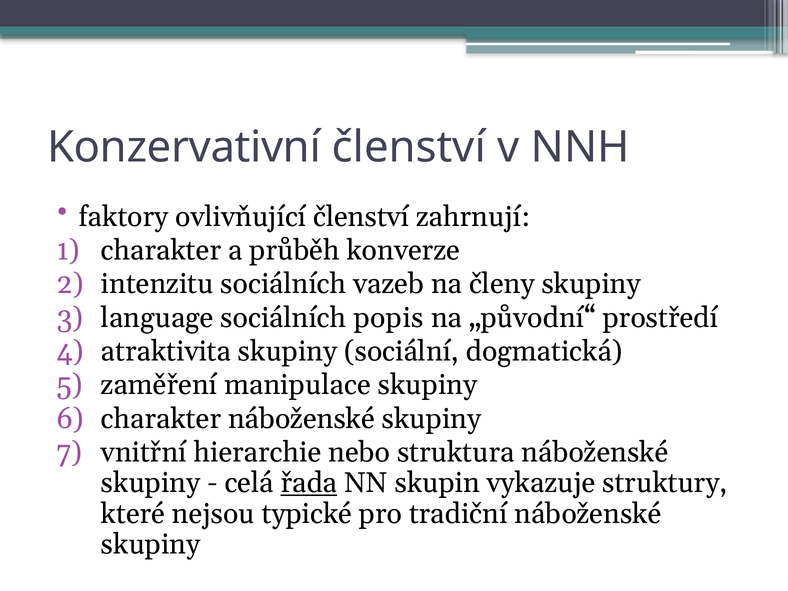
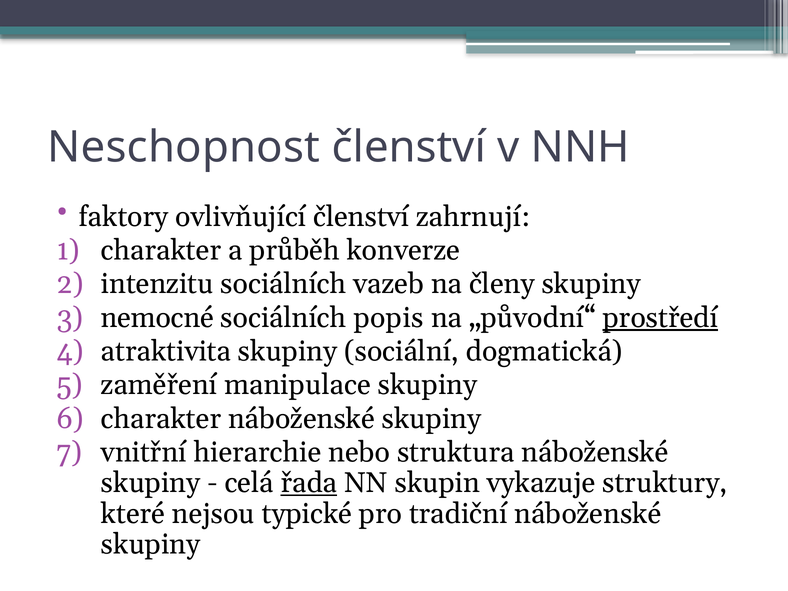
Konzervativní: Konzervativní -> Neschopnost
language: language -> nemocné
prostředí underline: none -> present
